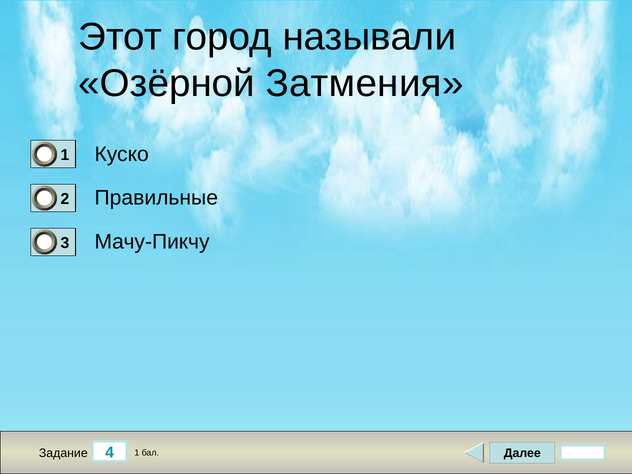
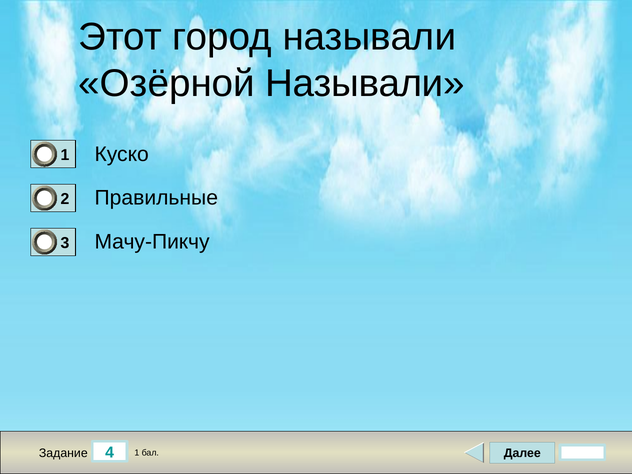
Озёрной Затмения: Затмения -> Называли
